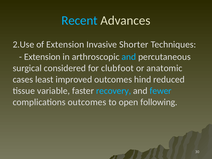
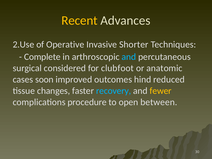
Recent colour: light blue -> yellow
of Extension: Extension -> Operative
Extension at (42, 57): Extension -> Complete
least: least -> soon
variable: variable -> changes
fewer colour: light blue -> yellow
complications outcomes: outcomes -> procedure
following: following -> between
